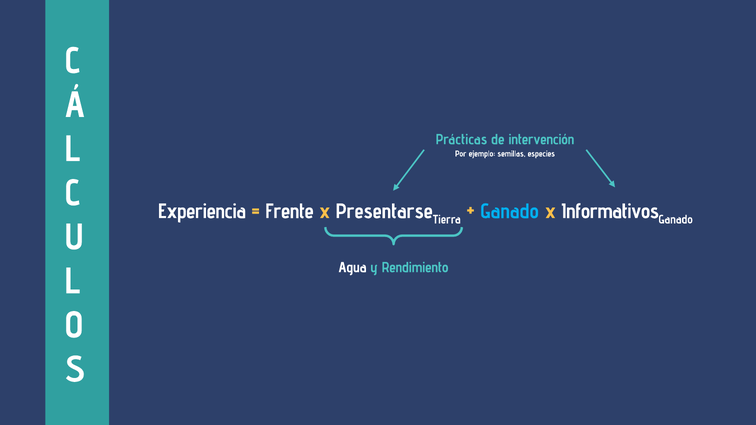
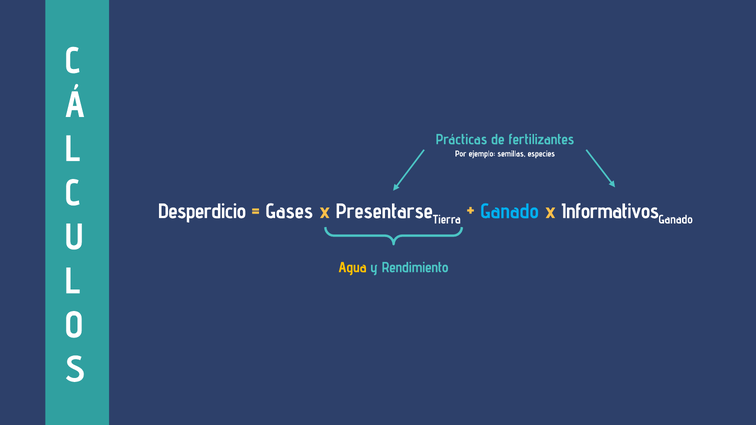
intervención: intervención -> fertilizantes
Experiencia: Experiencia -> Desperdicio
Frente: Frente -> Gases
Agua colour: white -> yellow
